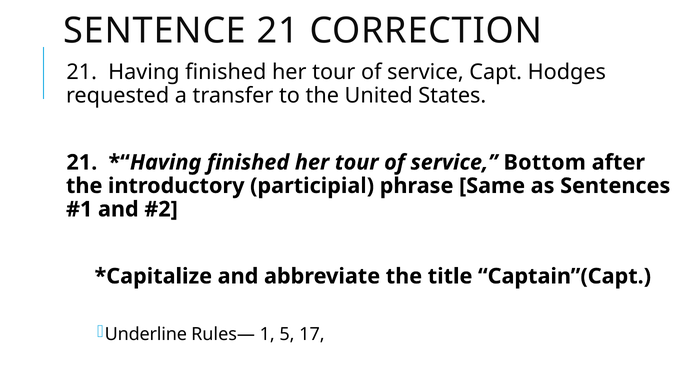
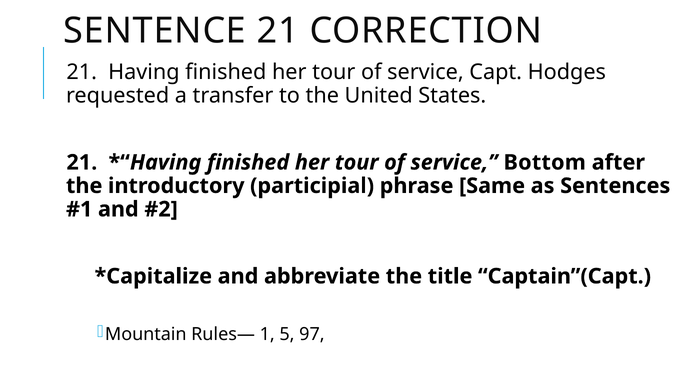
Underline: Underline -> Mountain
17: 17 -> 97
